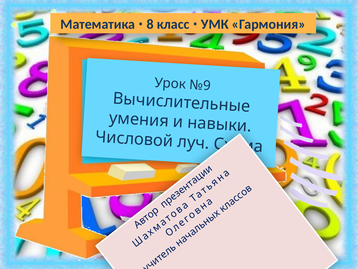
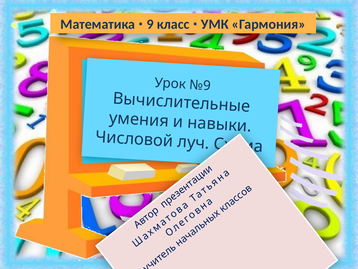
8: 8 -> 9
